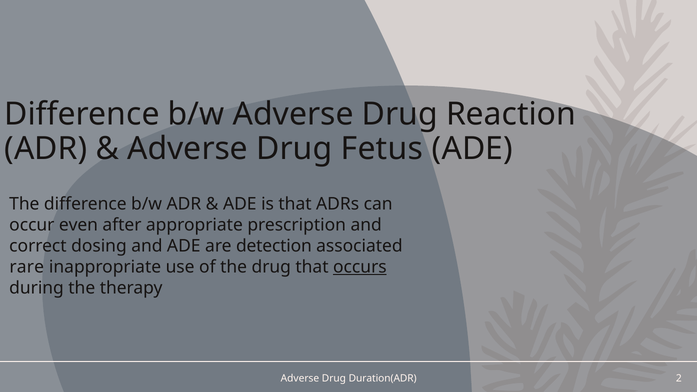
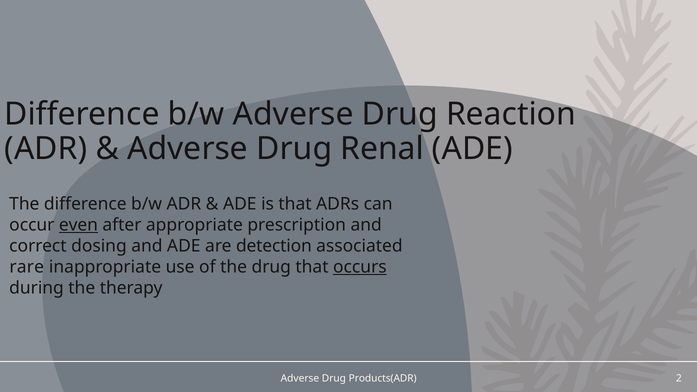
Fetus: Fetus -> Renal
even underline: none -> present
Duration(ADR: Duration(ADR -> Products(ADR
